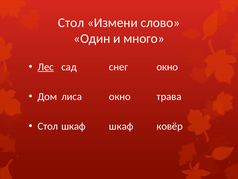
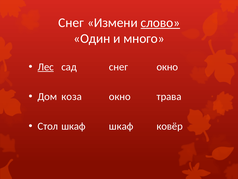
Стол at (71, 23): Стол -> Снег
слово underline: none -> present
лиса: лиса -> коза
